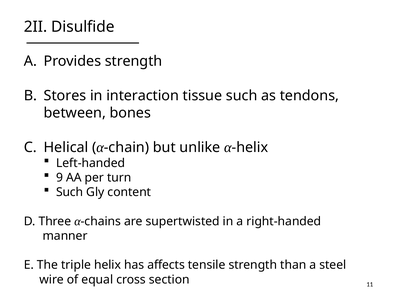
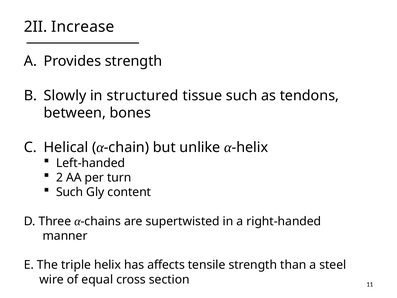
Disulfide: Disulfide -> Increase
Stores: Stores -> Slowly
interaction: interaction -> structured
9: 9 -> 2
